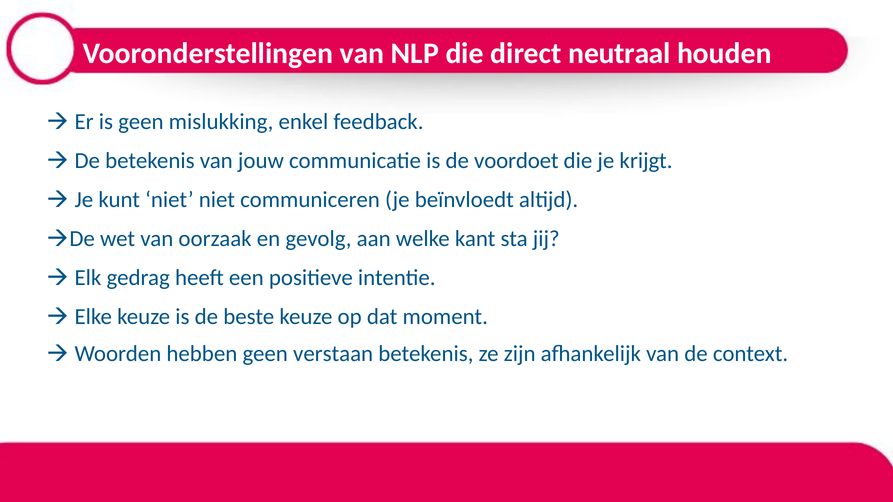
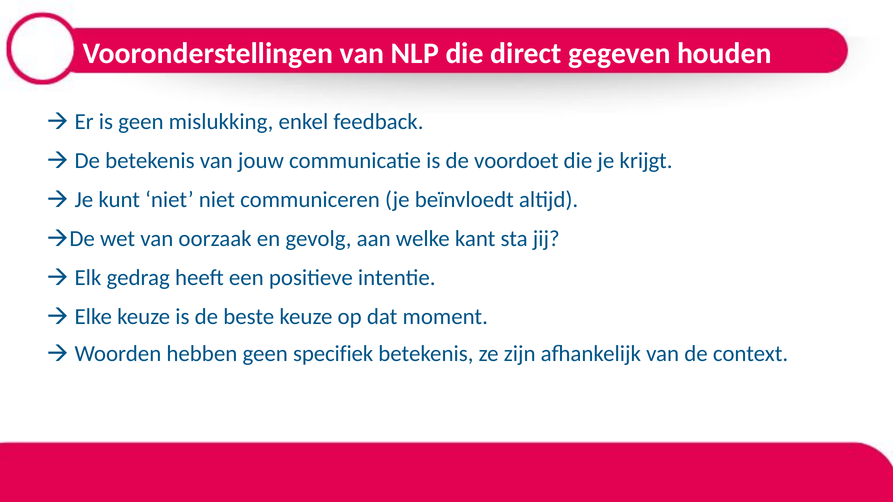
neutraal: neutraal -> gegeven
verstaan: verstaan -> specifiek
